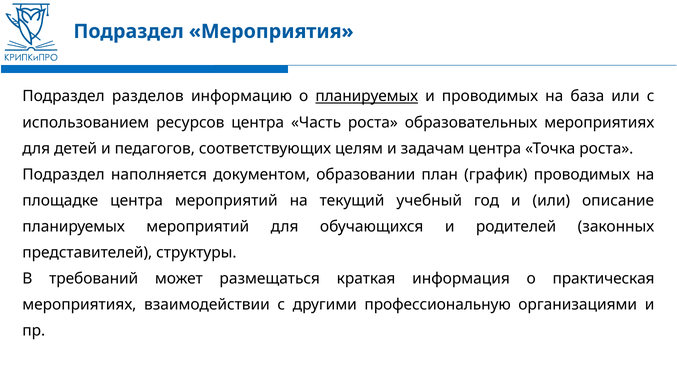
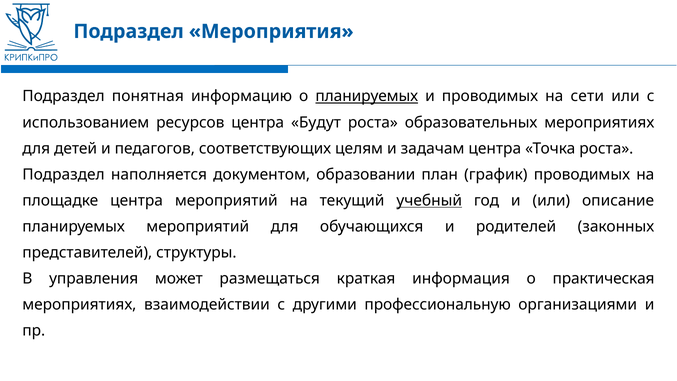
разделов: разделов -> понятная
база: база -> сети
Часть: Часть -> Будут
учебный underline: none -> present
требований: требований -> управления
